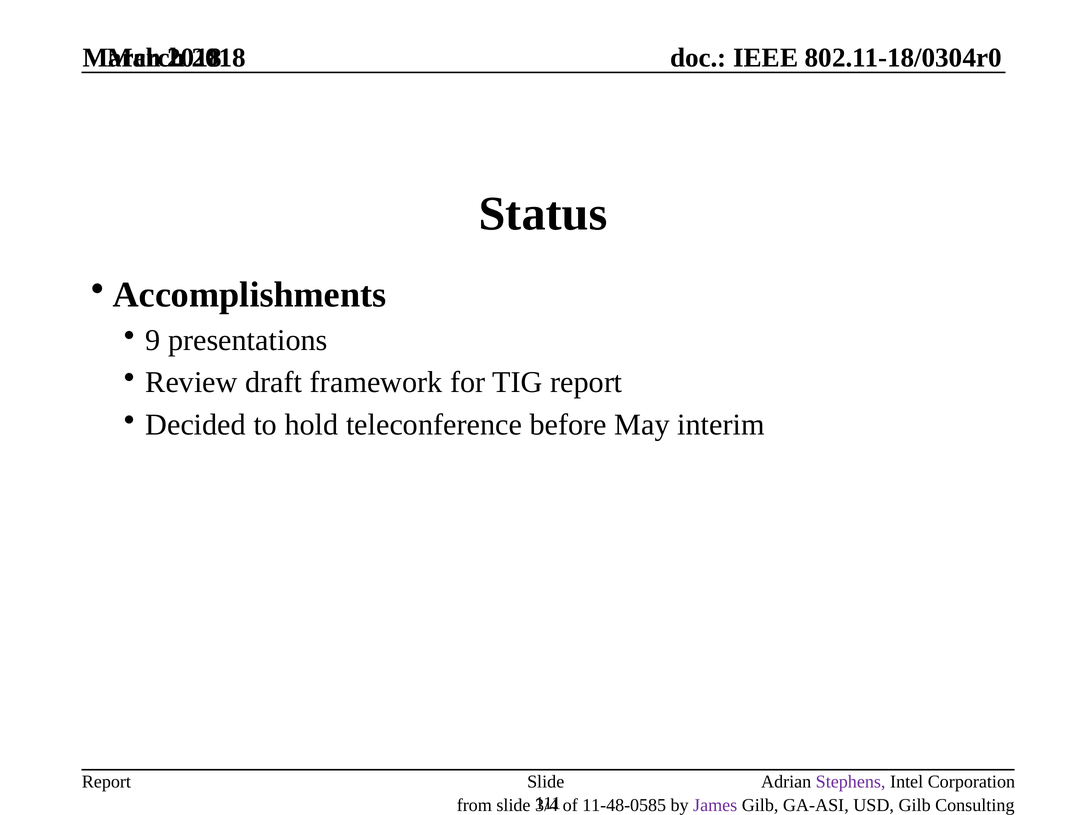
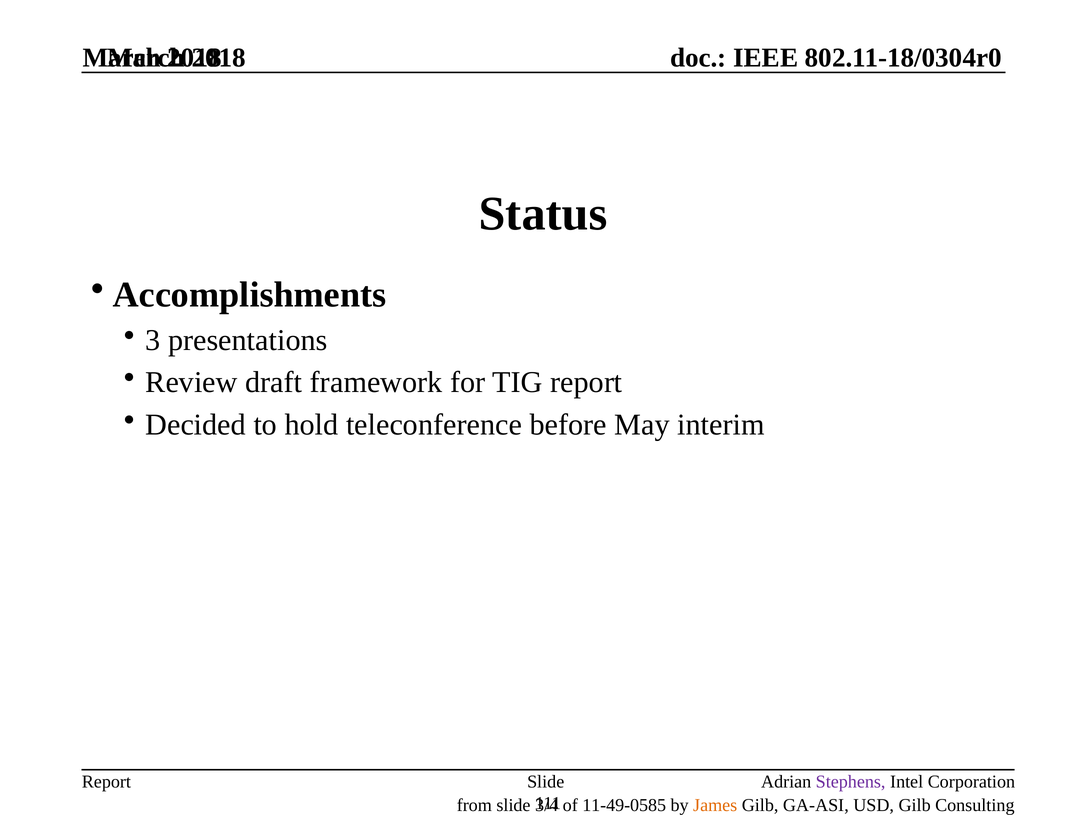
9: 9 -> 3
11-48-0585: 11-48-0585 -> 11-49-0585
James colour: purple -> orange
